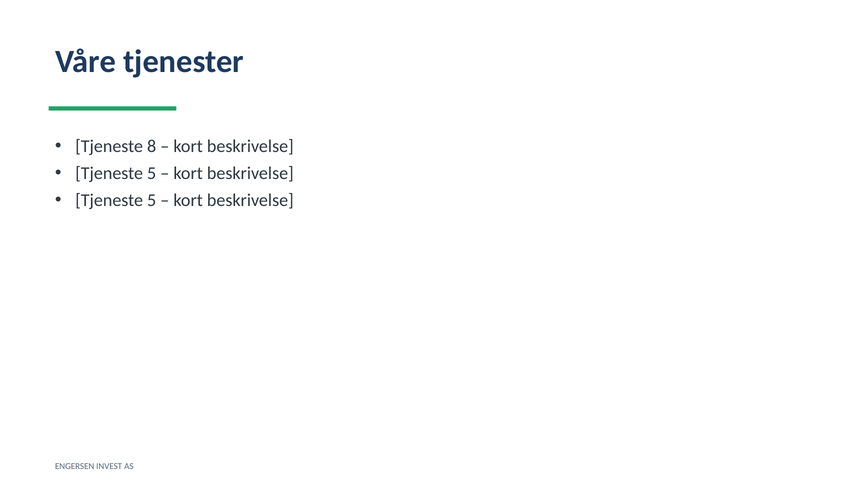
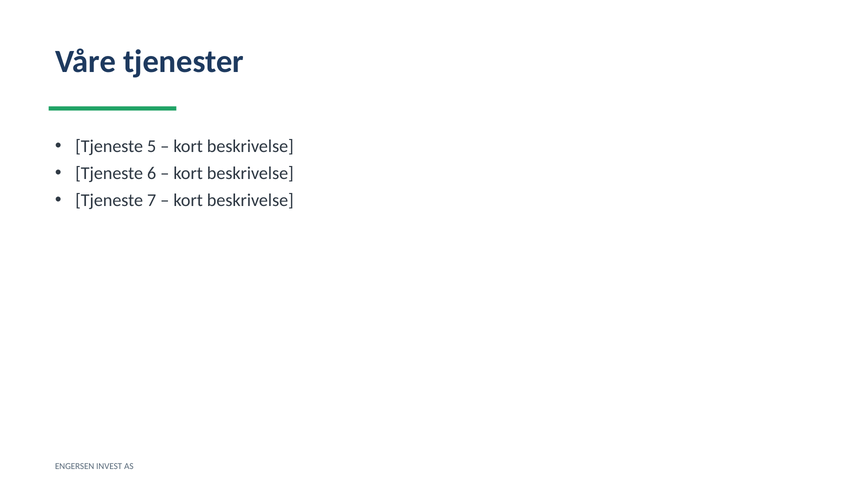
8: 8 -> 5
5 at (152, 174): 5 -> 6
5 at (152, 201): 5 -> 7
